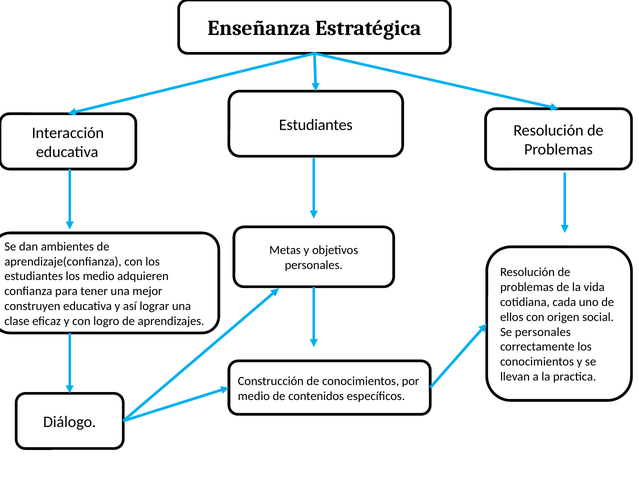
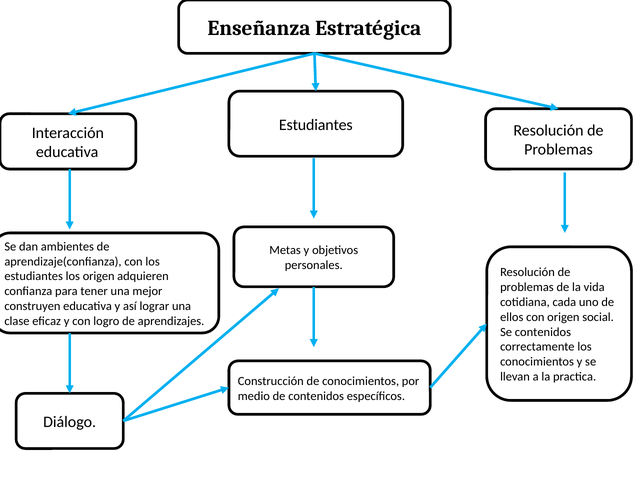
los medio: medio -> origen
Se personales: personales -> contenidos
